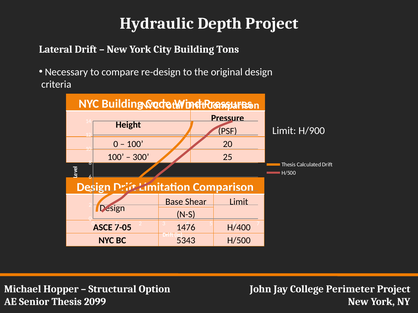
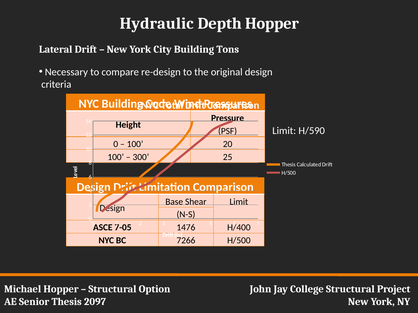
Depth Project: Project -> Hopper
H/900: H/900 -> H/590
5343: 5343 -> 7266
College Perimeter: Perimeter -> Structural
2099: 2099 -> 2097
